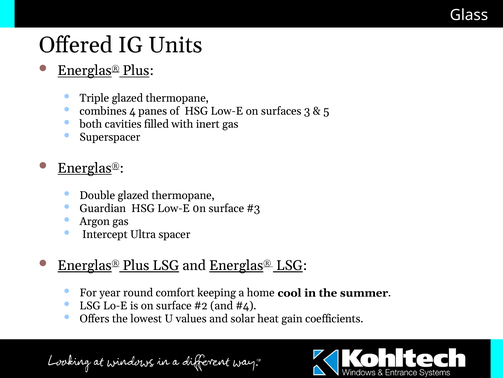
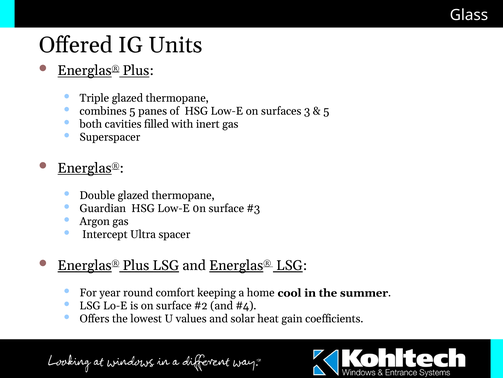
combines 4: 4 -> 5
